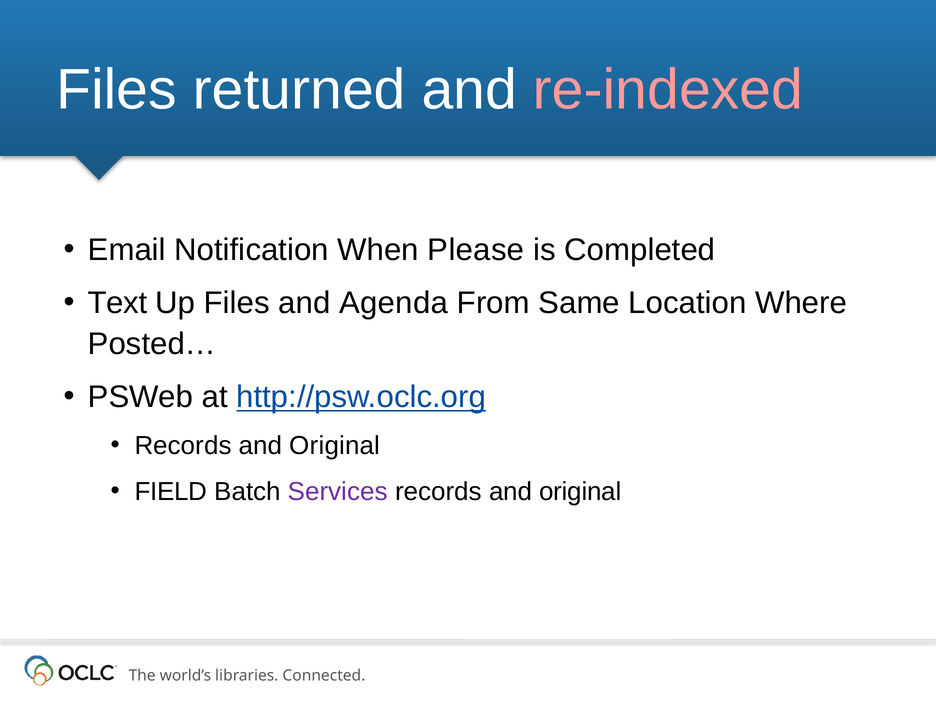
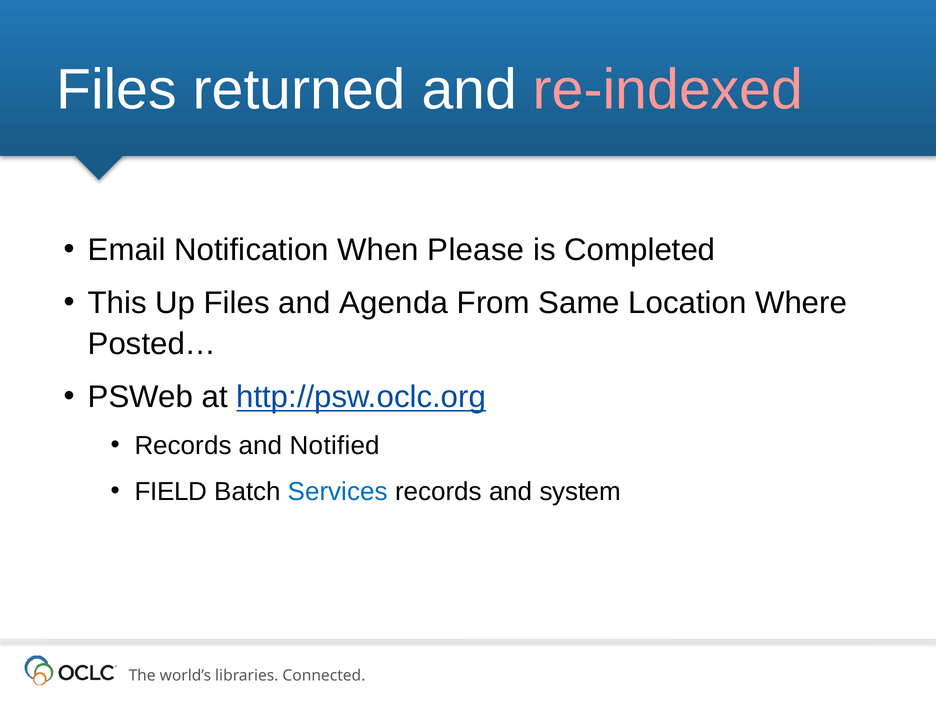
Text: Text -> This
Original at (335, 446): Original -> Notified
Services colour: purple -> blue
original at (580, 492): original -> system
